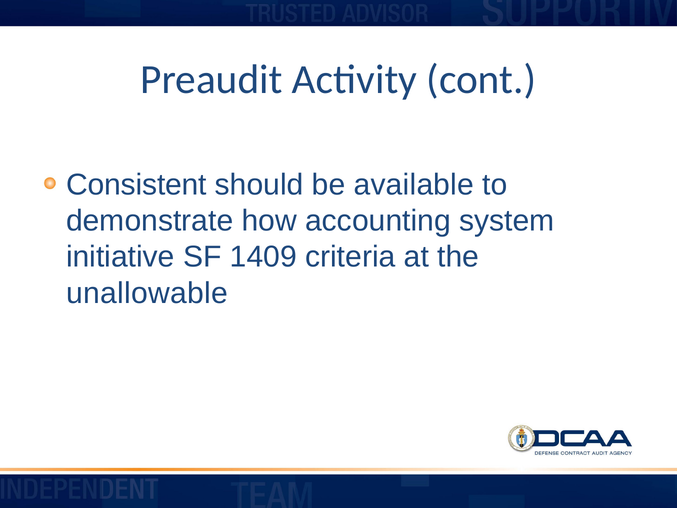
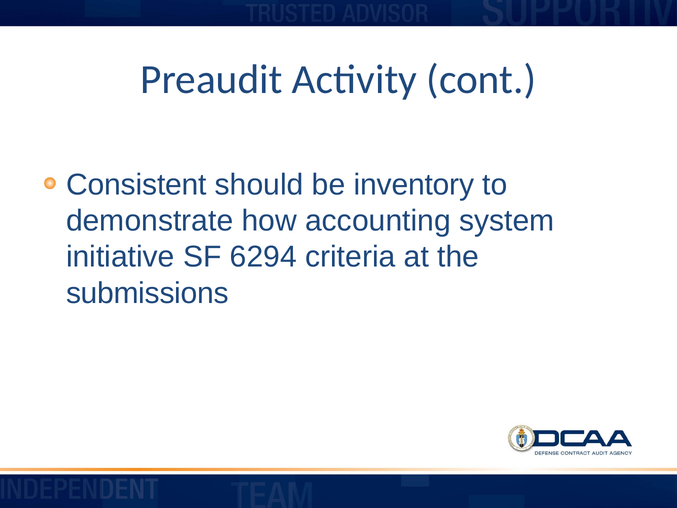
available: available -> inventory
1409: 1409 -> 6294
unallowable: unallowable -> submissions
